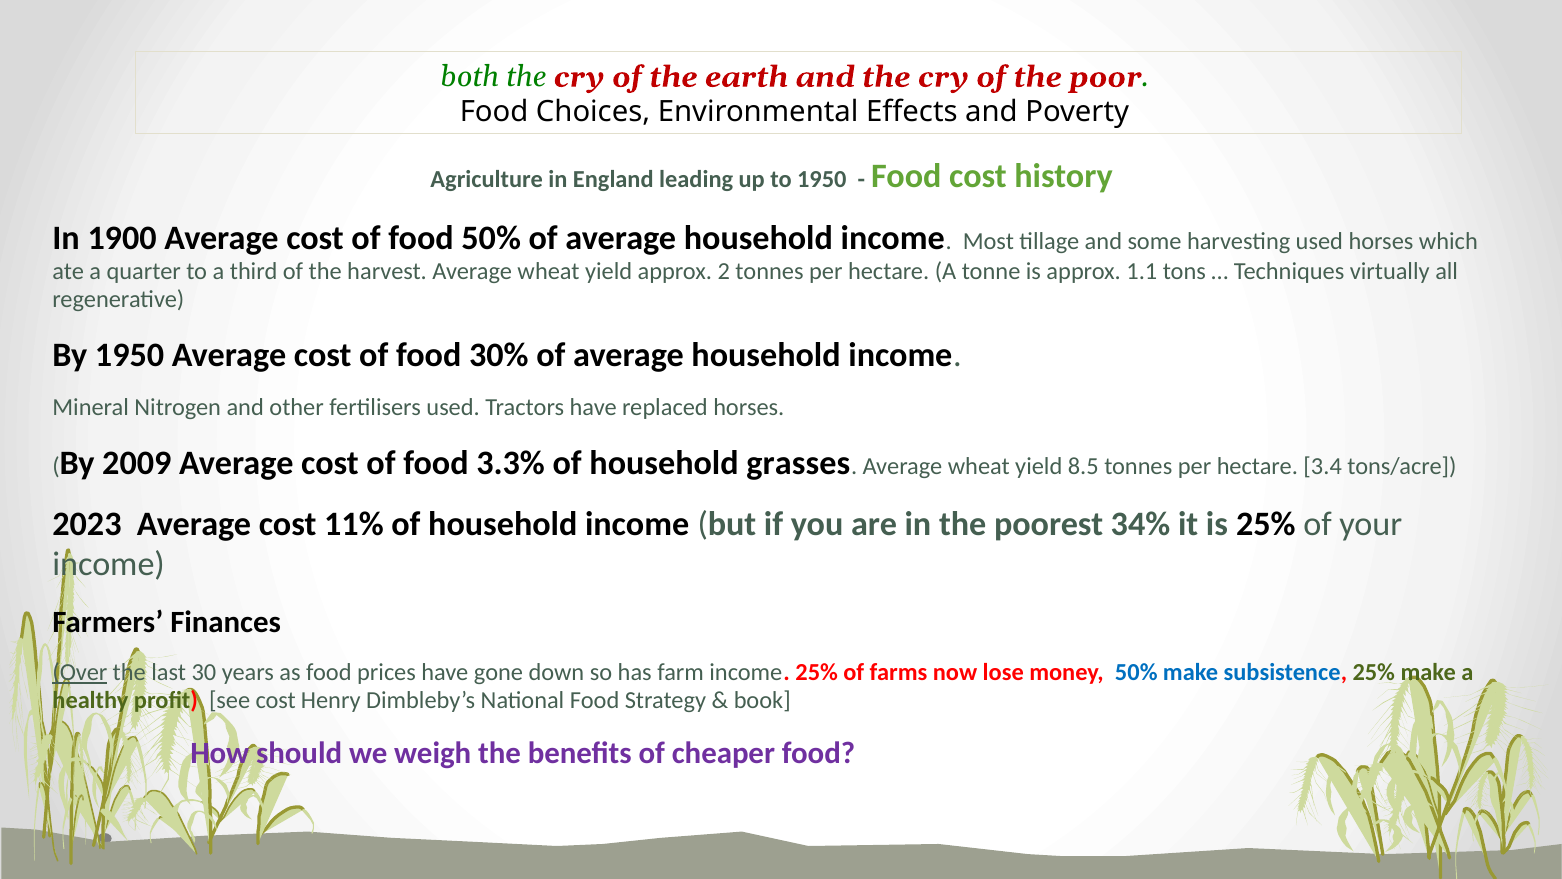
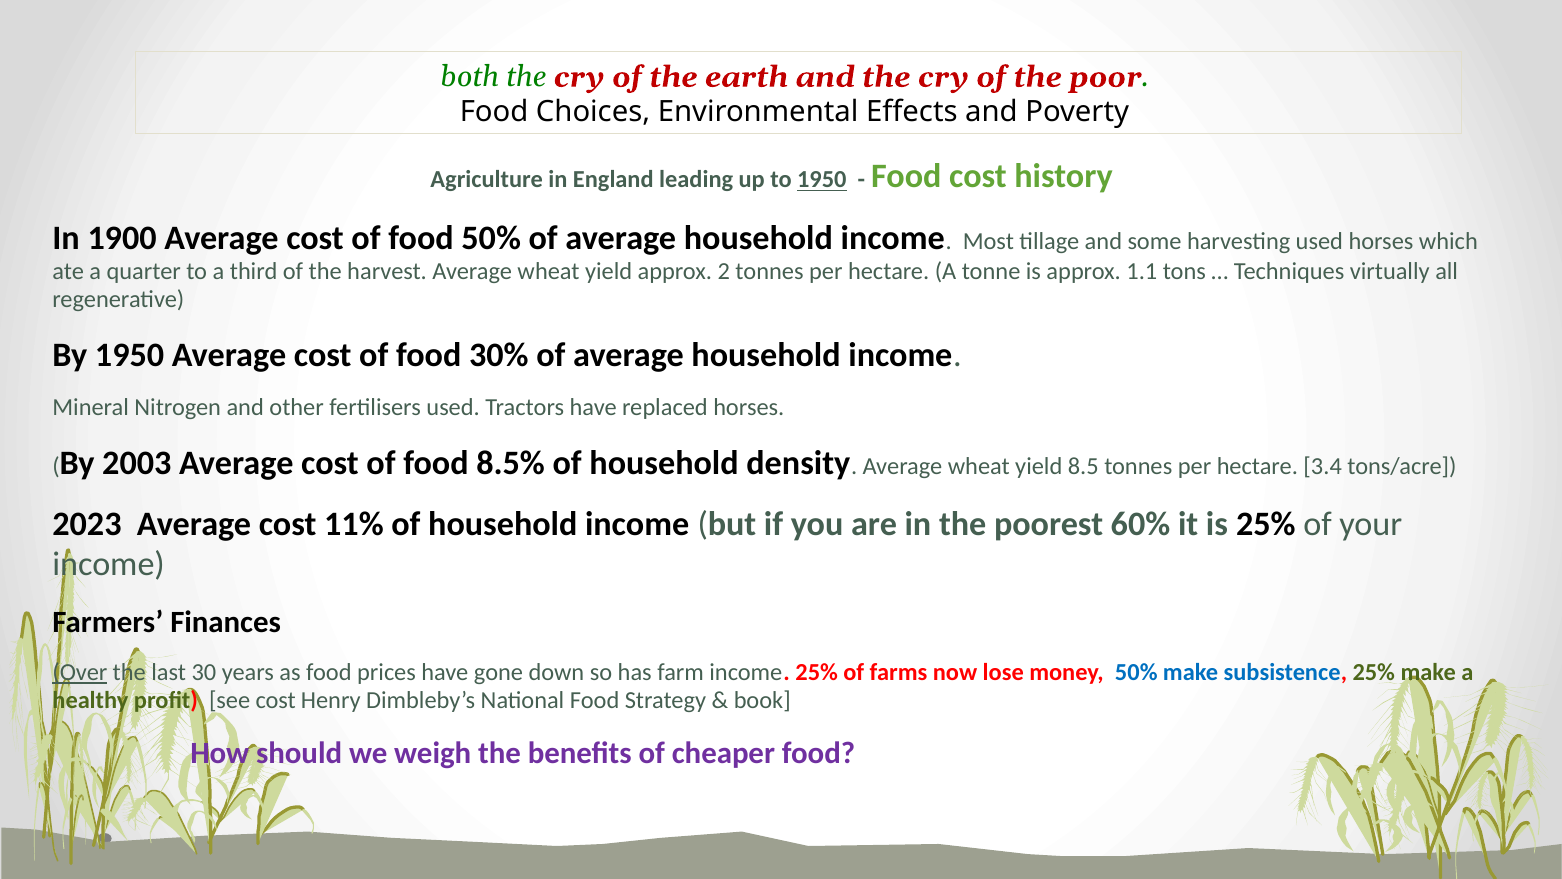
1950 at (822, 180) underline: none -> present
2009: 2009 -> 2003
3.3%: 3.3% -> 8.5%
grasses: grasses -> density
34%: 34% -> 60%
